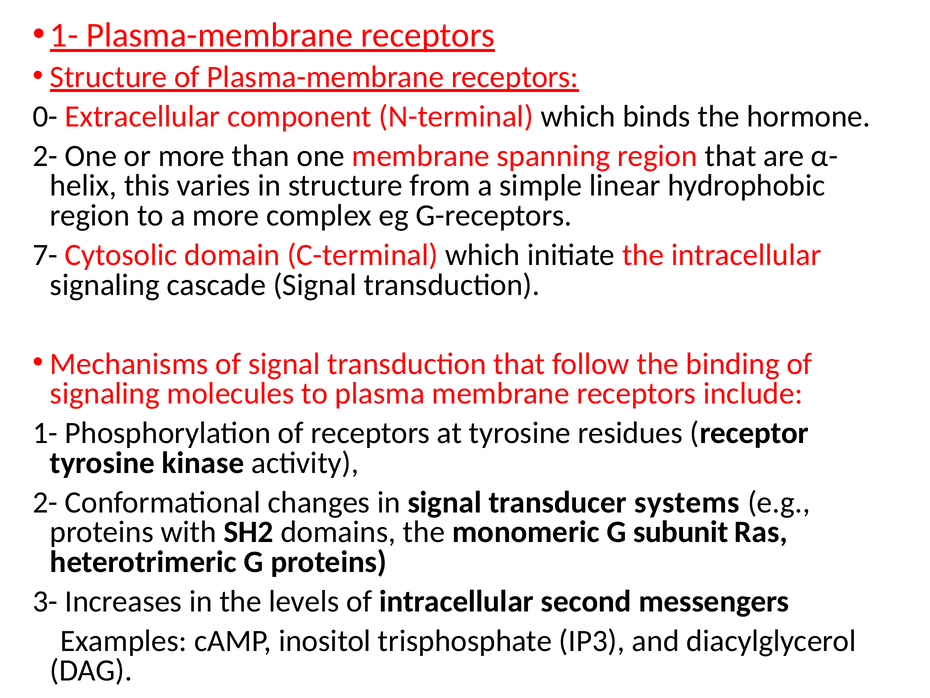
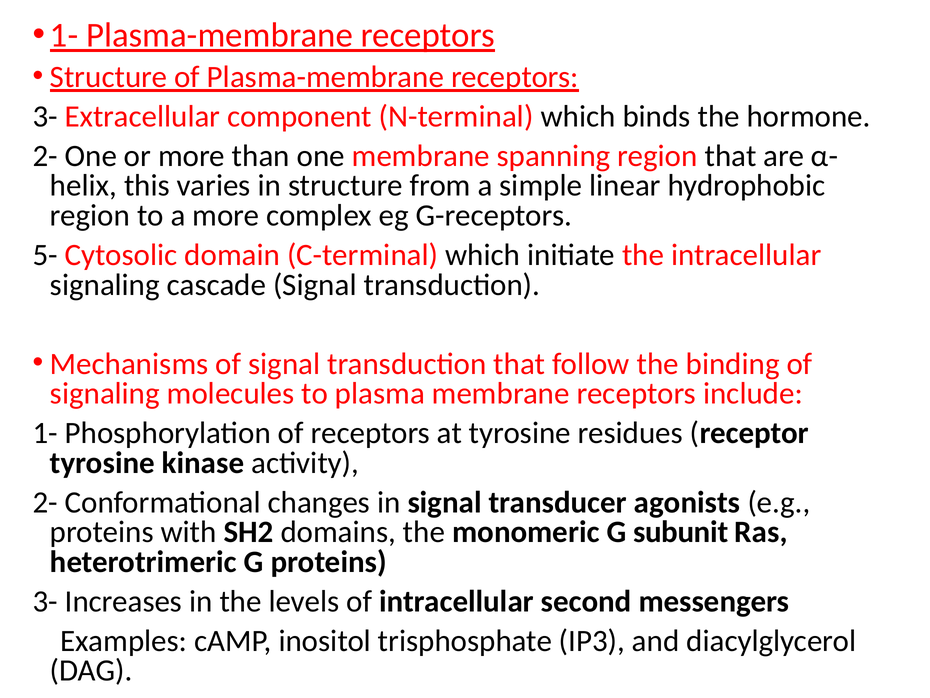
0- at (45, 116): 0- -> 3-
7-: 7- -> 5-
systems: systems -> agonists
